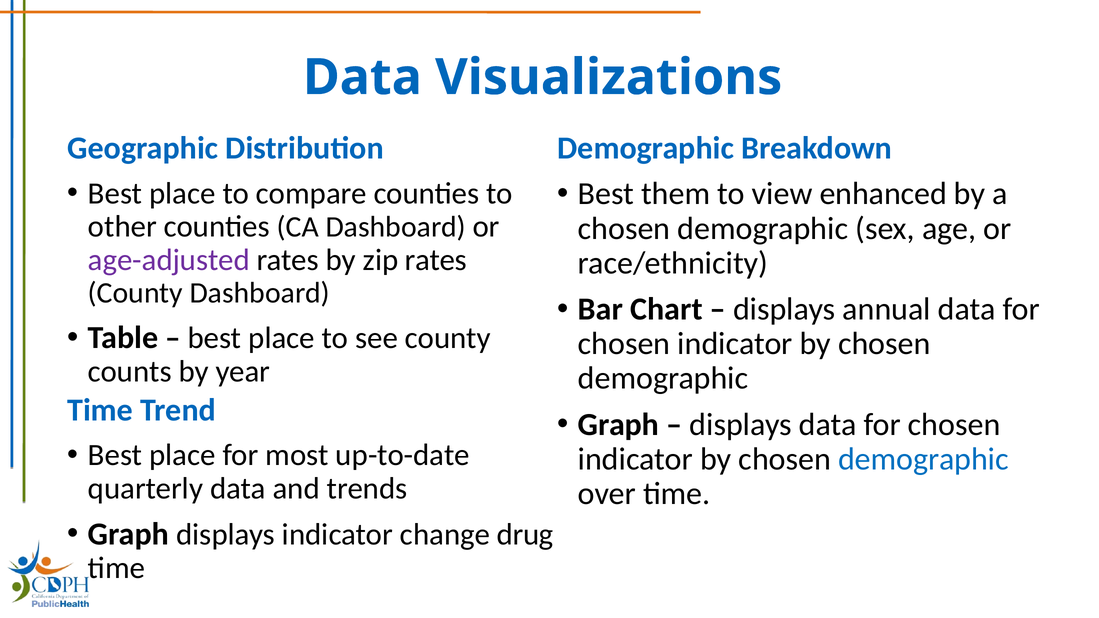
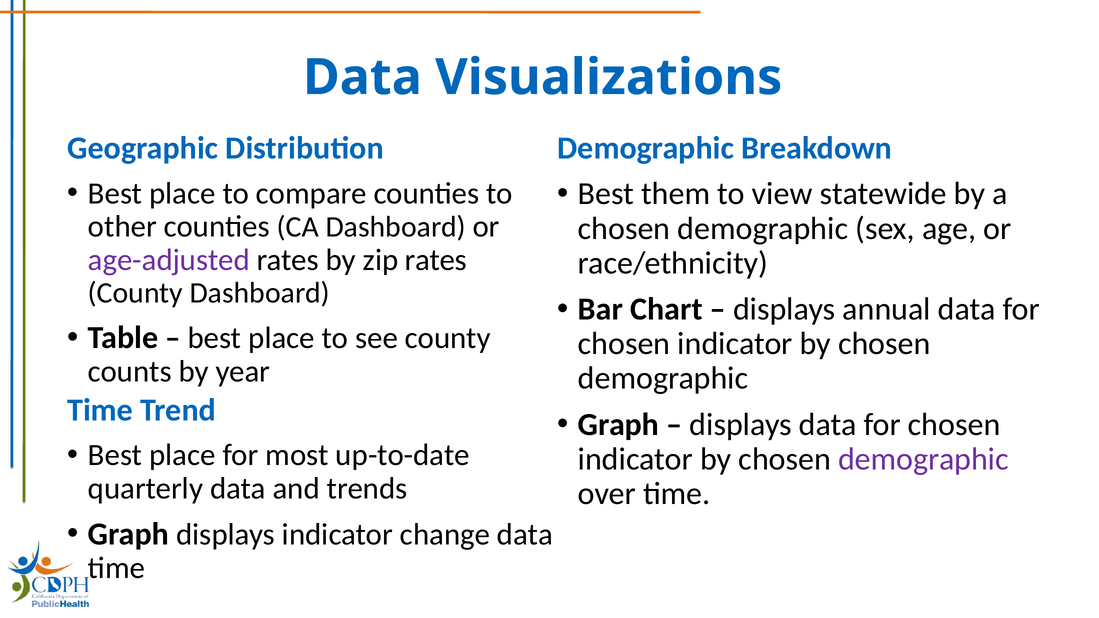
enhanced: enhanced -> statewide
demographic at (923, 459) colour: blue -> purple
change drug: drug -> data
